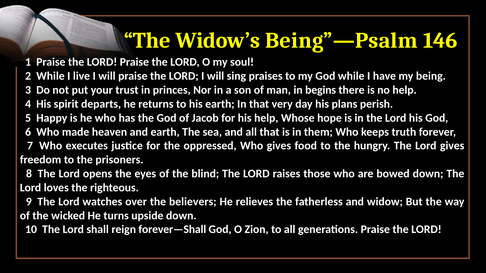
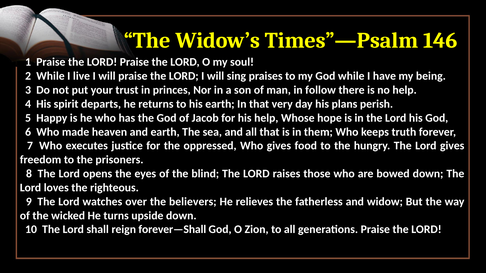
Being”—Psalm: Being”—Psalm -> Times”—Psalm
begins: begins -> follow
